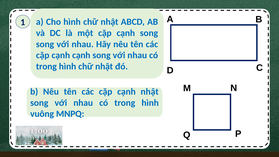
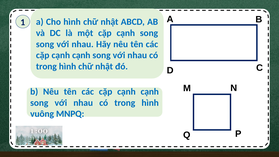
nhật at (150, 92): nhật -> cạnh
